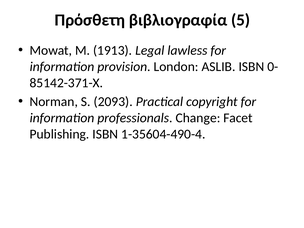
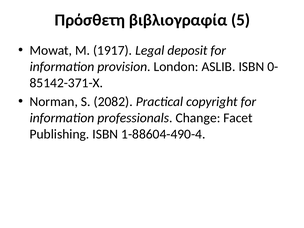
1913: 1913 -> 1917
lawless: lawless -> deposit
2093: 2093 -> 2082
1-35604-490-4: 1-35604-490-4 -> 1-88604-490-4
